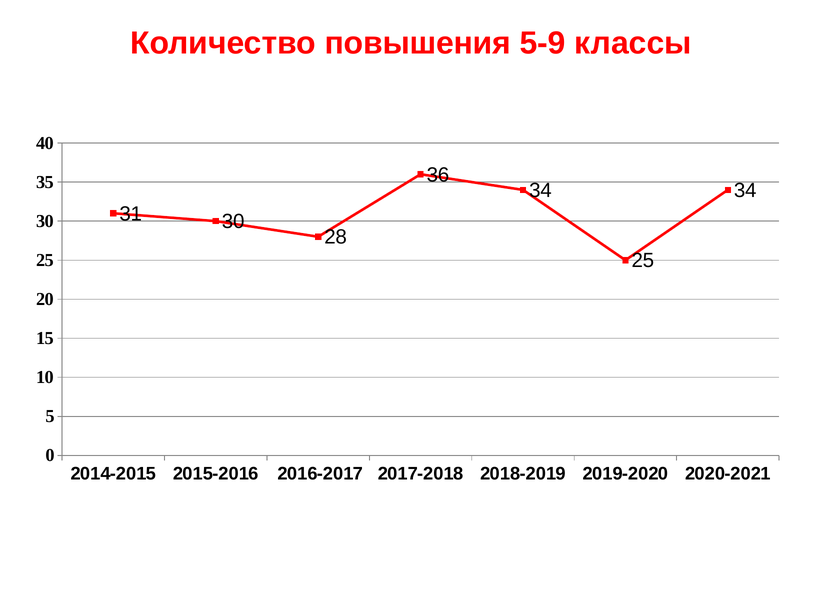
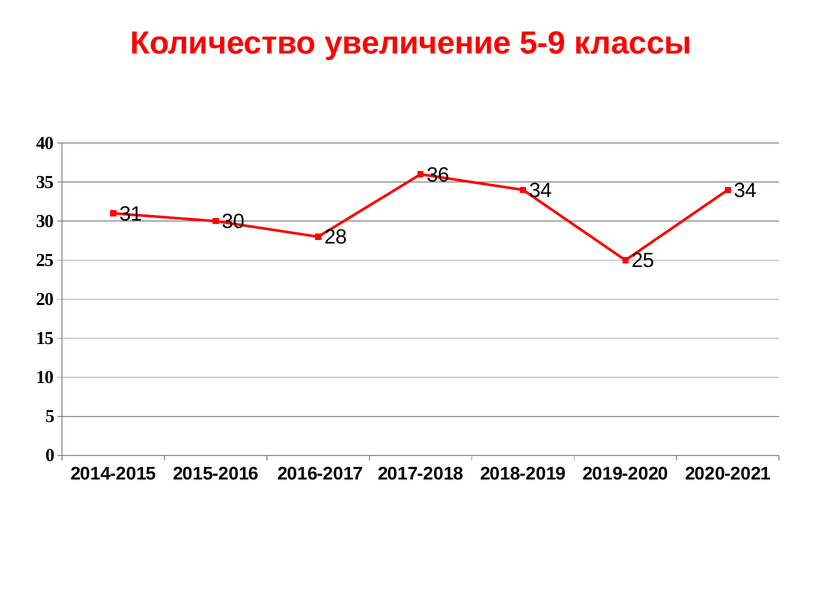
повышения: повышения -> увеличение
